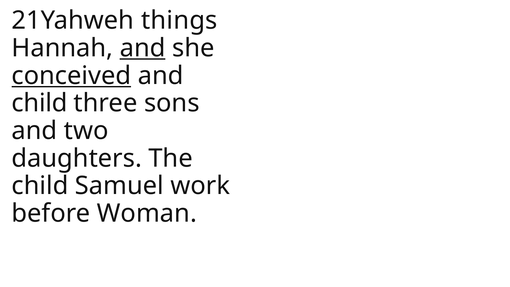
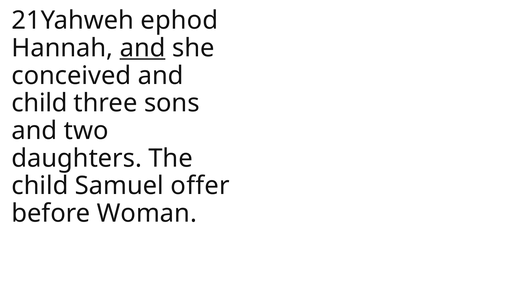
things: things -> ephod
conceived underline: present -> none
work: work -> offer
